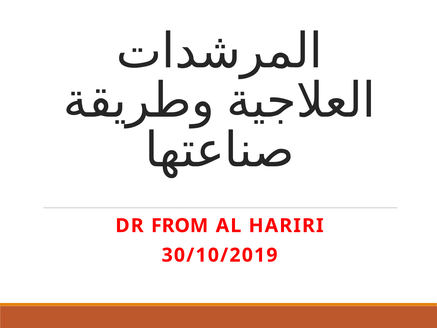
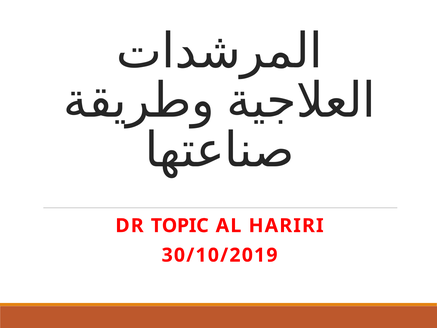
FROM: FROM -> TOPIC
